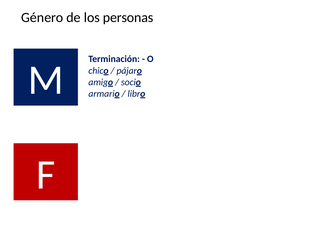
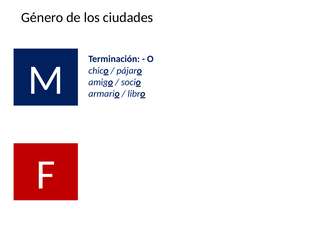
personas: personas -> ciudades
